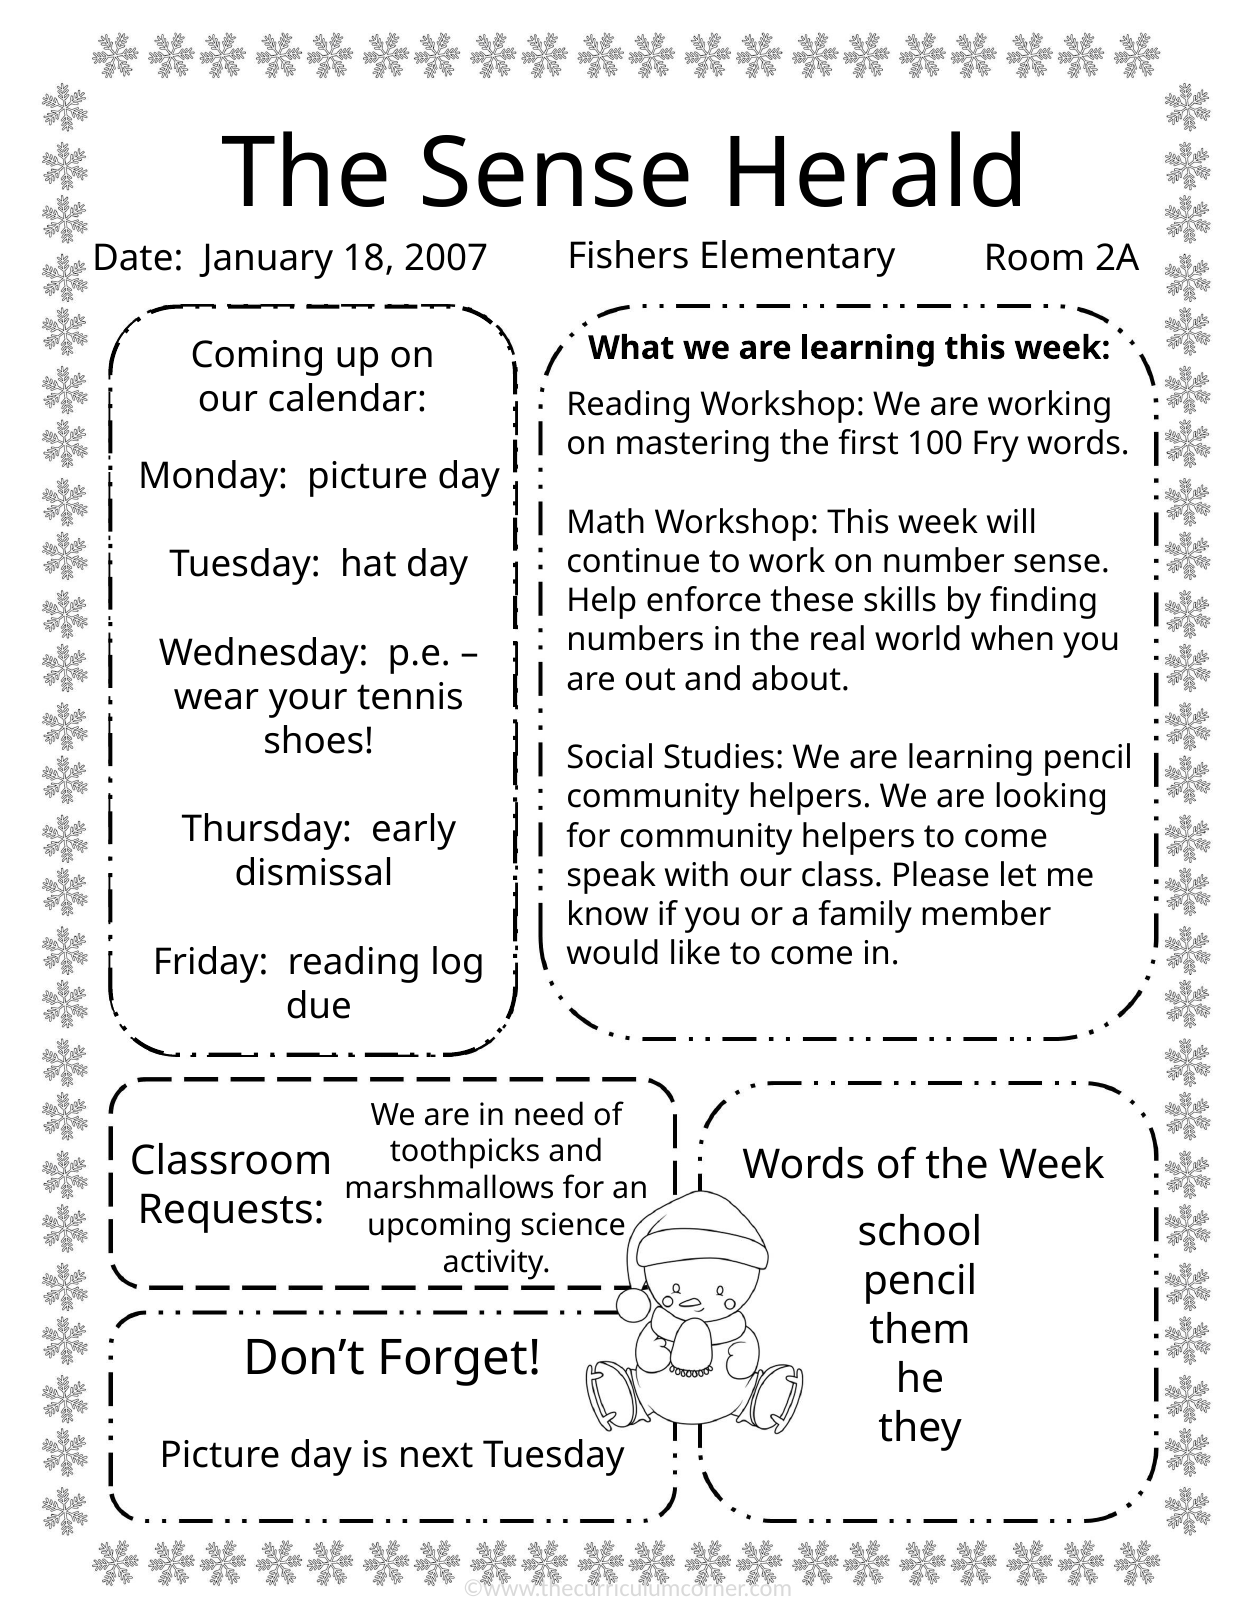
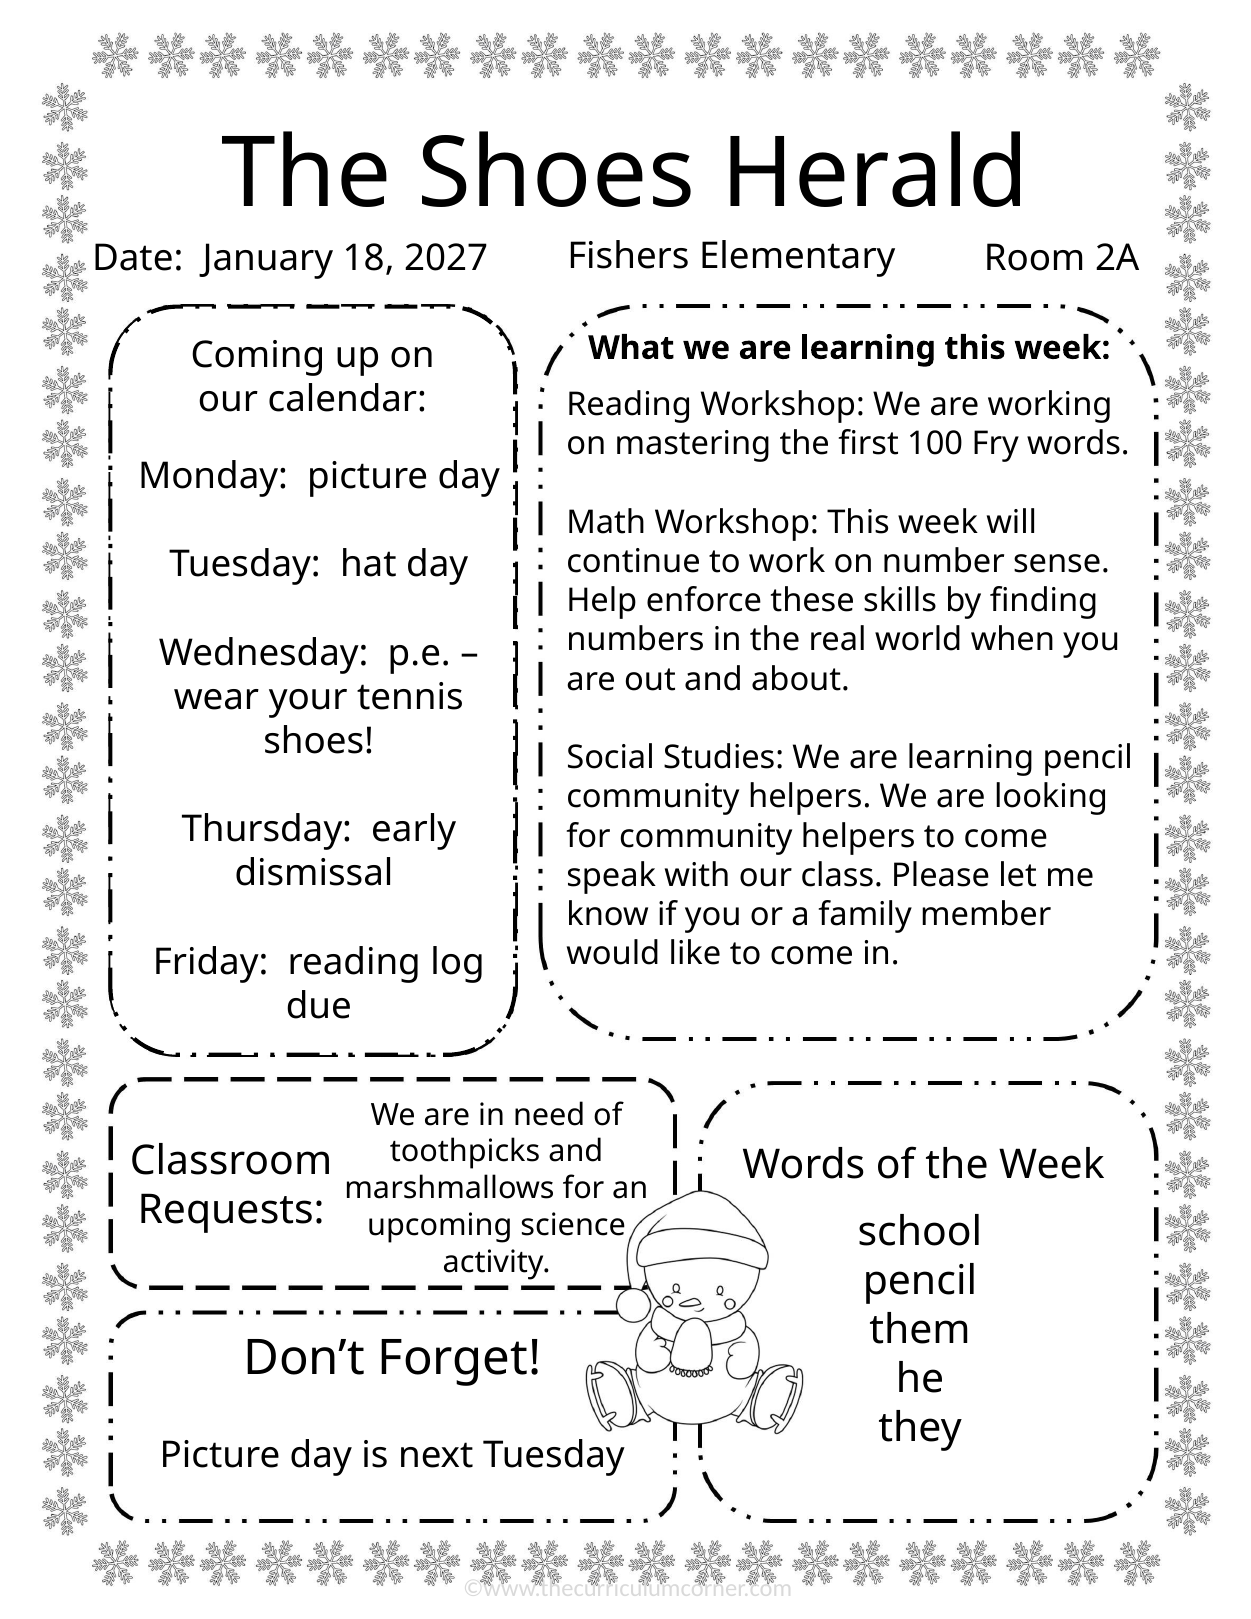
The Sense: Sense -> Shoes
2007: 2007 -> 2027
